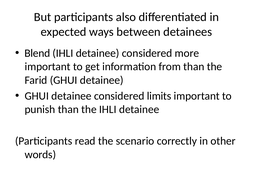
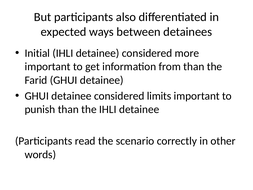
Blend: Blend -> Initial
